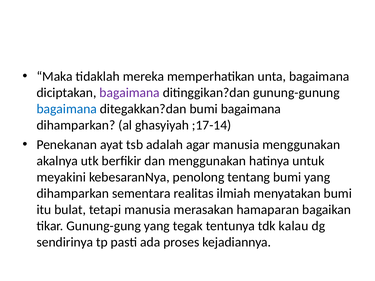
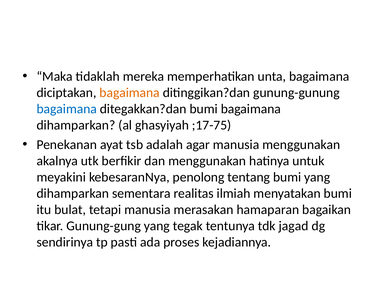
bagaimana at (130, 93) colour: purple -> orange
;17-14: ;17-14 -> ;17-75
kalau: kalau -> jagad
